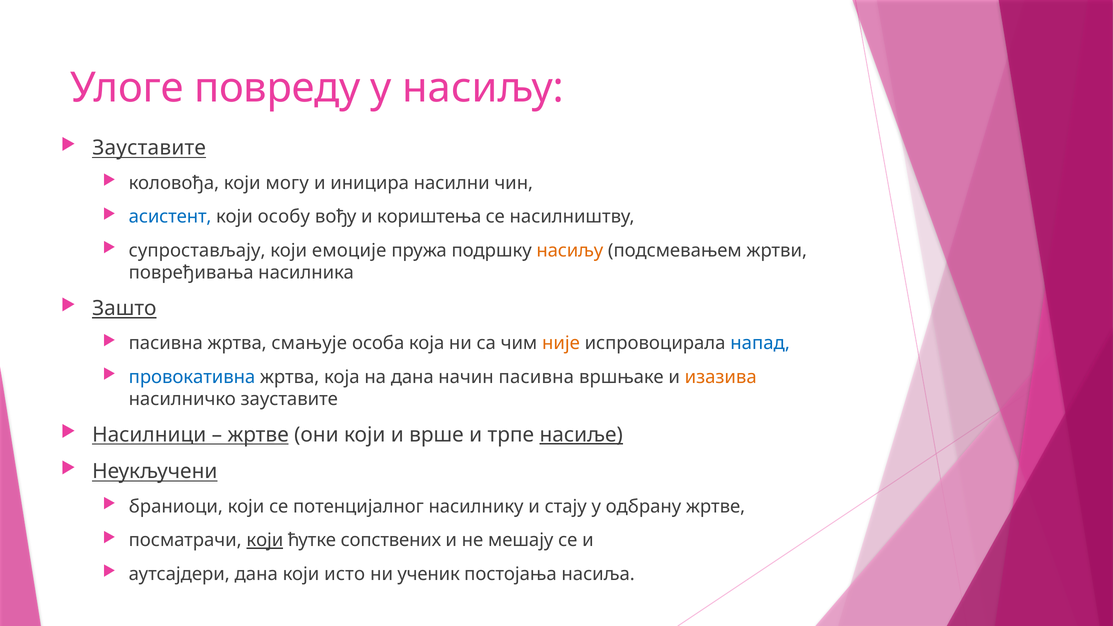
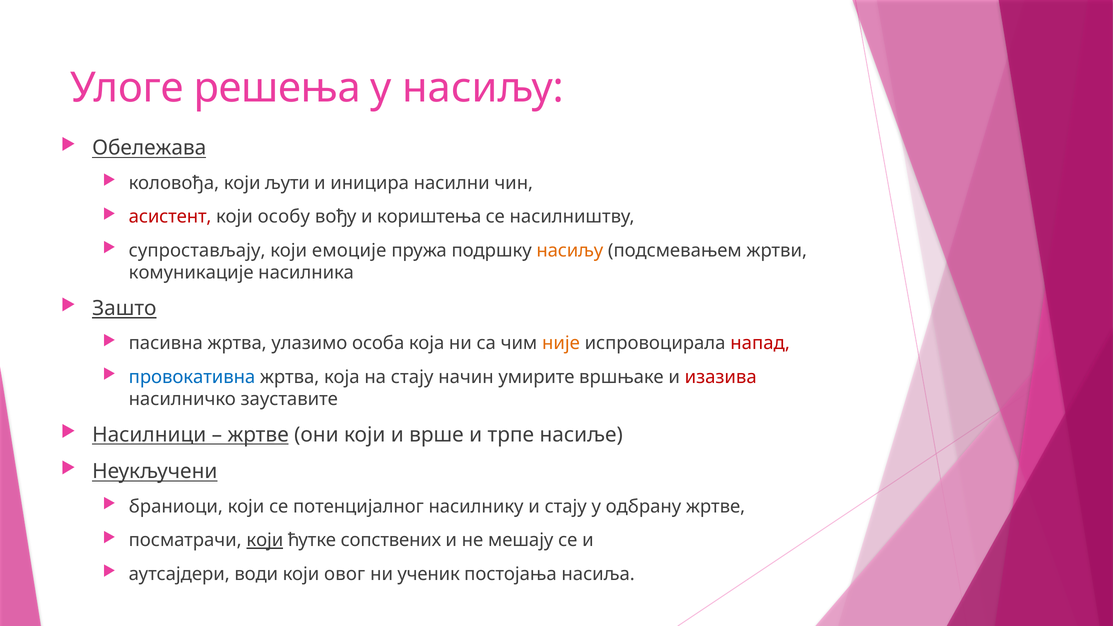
повреду: повреду -> решења
Зауставите at (149, 148): Зауставите -> Обележава
могу: могу -> љути
асистент colour: blue -> red
повређивања: повређивања -> комуникације
смањује: смањује -> улазимо
напад colour: blue -> red
на дана: дана -> стају
начин пасивна: пасивна -> умирите
изазива colour: orange -> red
насиље underline: present -> none
аутсајдери дана: дана -> води
исто: исто -> овог
